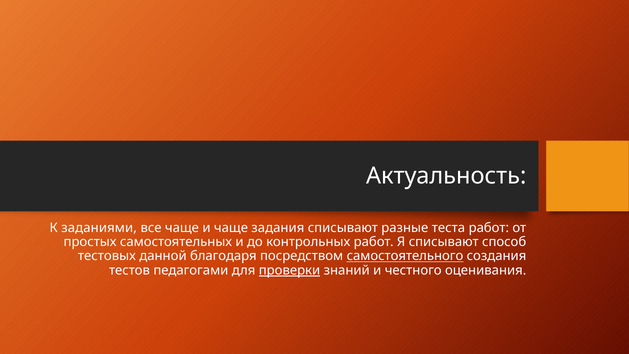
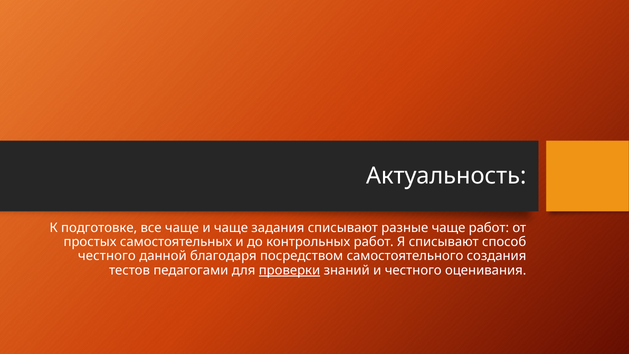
заданиями: заданиями -> подготовке
разные теста: теста -> чаще
тестовых at (107, 256): тестовых -> честного
самостоятельного underline: present -> none
